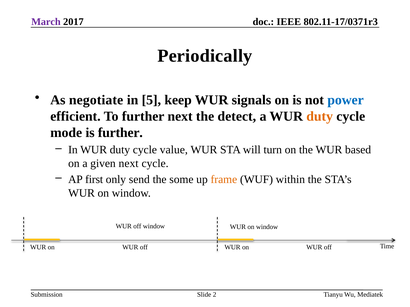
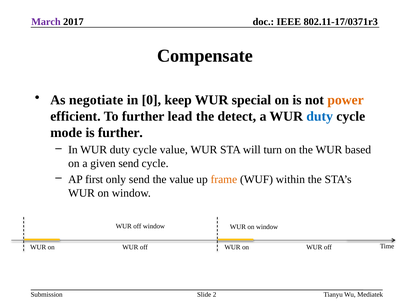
Periodically: Periodically -> Compensate
5: 5 -> 0
signals: signals -> special
power colour: blue -> orange
further next: next -> lead
duty at (320, 116) colour: orange -> blue
given next: next -> send
the some: some -> value
